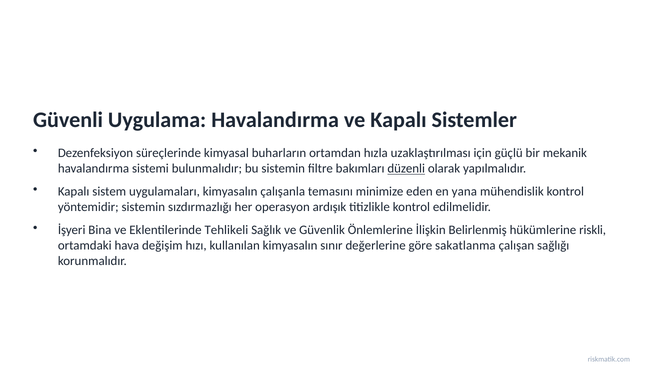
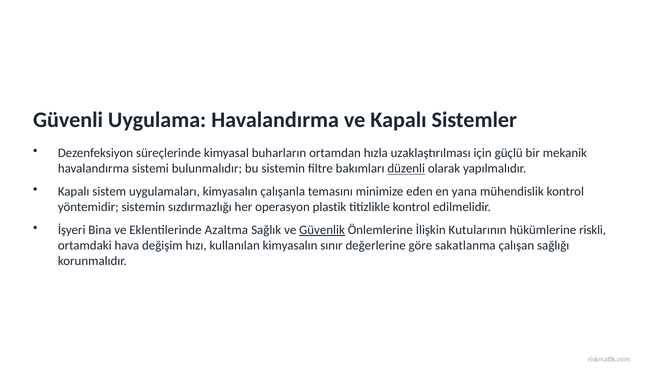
ardışık: ardışık -> plastik
Tehlikeli: Tehlikeli -> Azaltma
Güvenlik underline: none -> present
Belirlenmiş: Belirlenmiş -> Kutularının
